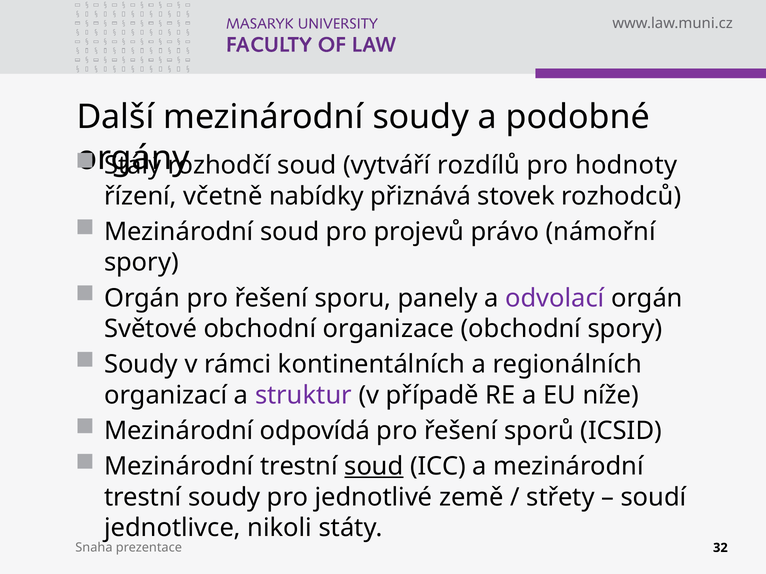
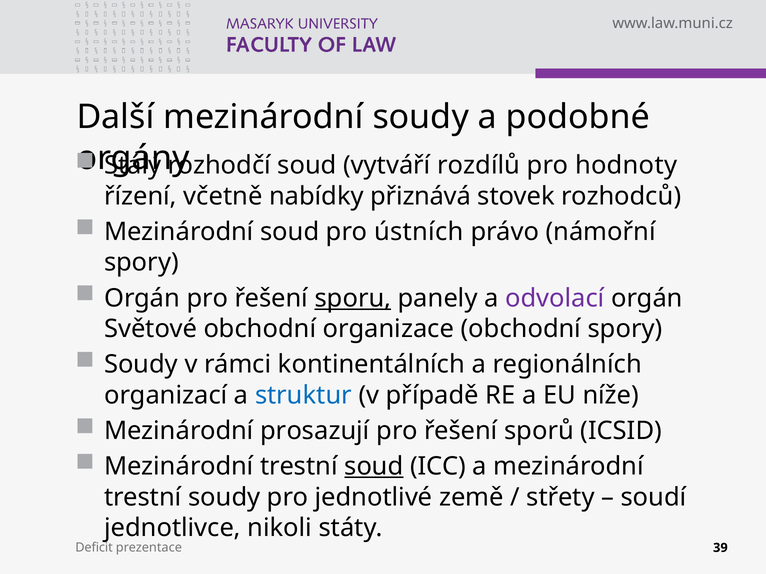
projevů: projevů -> ústních
sporu underline: none -> present
struktur colour: purple -> blue
odpovídá: odpovídá -> prosazují
Snaha: Snaha -> Deficit
32: 32 -> 39
